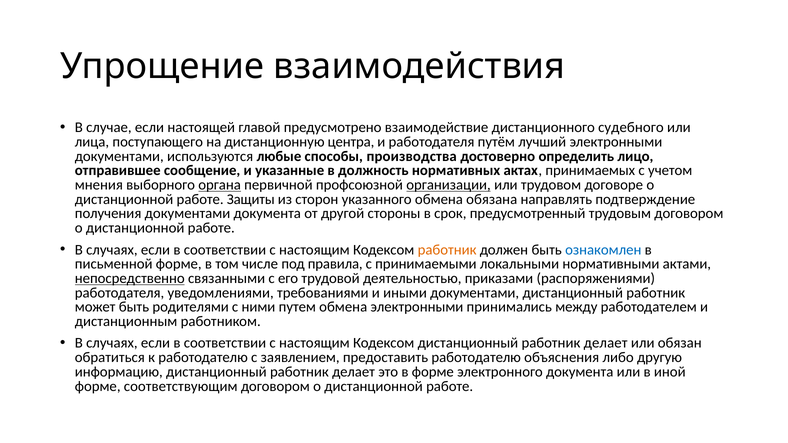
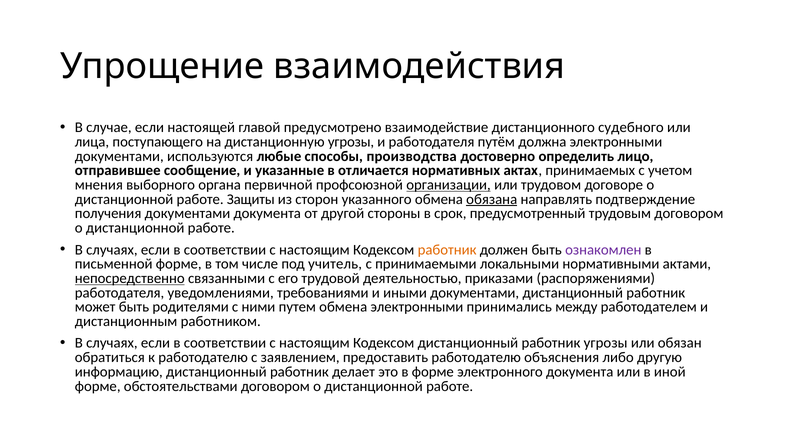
дистанционную центра: центра -> угрозы
лучший: лучший -> должна
должность: должность -> отличается
органа underline: present -> none
обязана underline: none -> present
ознакомлен colour: blue -> purple
правила: правила -> учитель
Кодексом дистанционный работник делает: делает -> угрозы
соответствующим: соответствующим -> обстоятельствами
